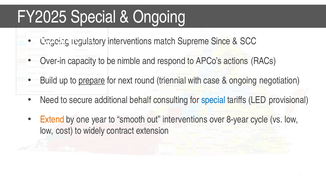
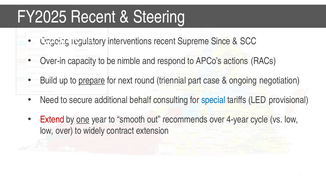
FY2025 Special: Special -> Recent
Ongoing at (159, 17): Ongoing -> Steering
interventions match: match -> recent
with: with -> part
Extend colour: orange -> red
one underline: none -> present
out interventions: interventions -> recommends
8-year: 8-year -> 4-year
low cost: cost -> over
